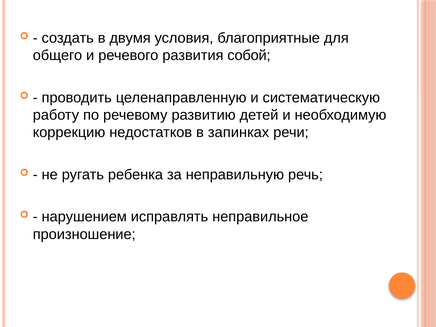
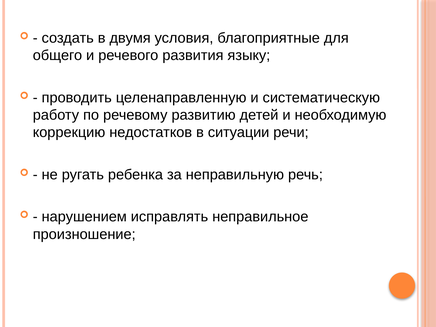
собой: собой -> языку
запинках: запинках -> ситуации
